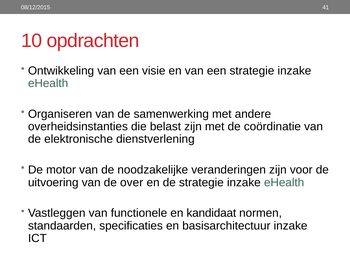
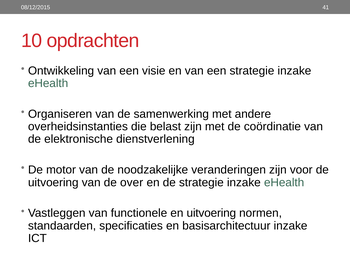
en kandidaat: kandidaat -> uitvoering
